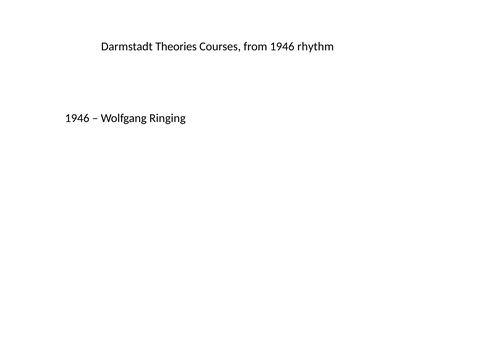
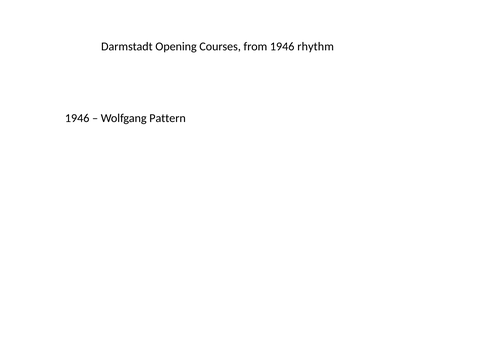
Theories: Theories -> Opening
Ringing: Ringing -> Pattern
